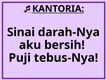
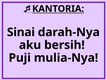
tebus-Nya: tebus-Nya -> mulia-Nya
